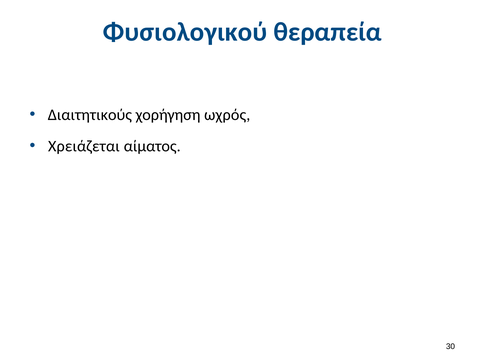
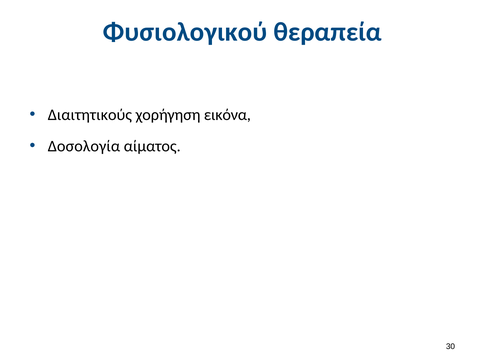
ωχρός: ωχρός -> εικόνα
Χρειάζεται: Χρειάζεται -> Δοσολογία
